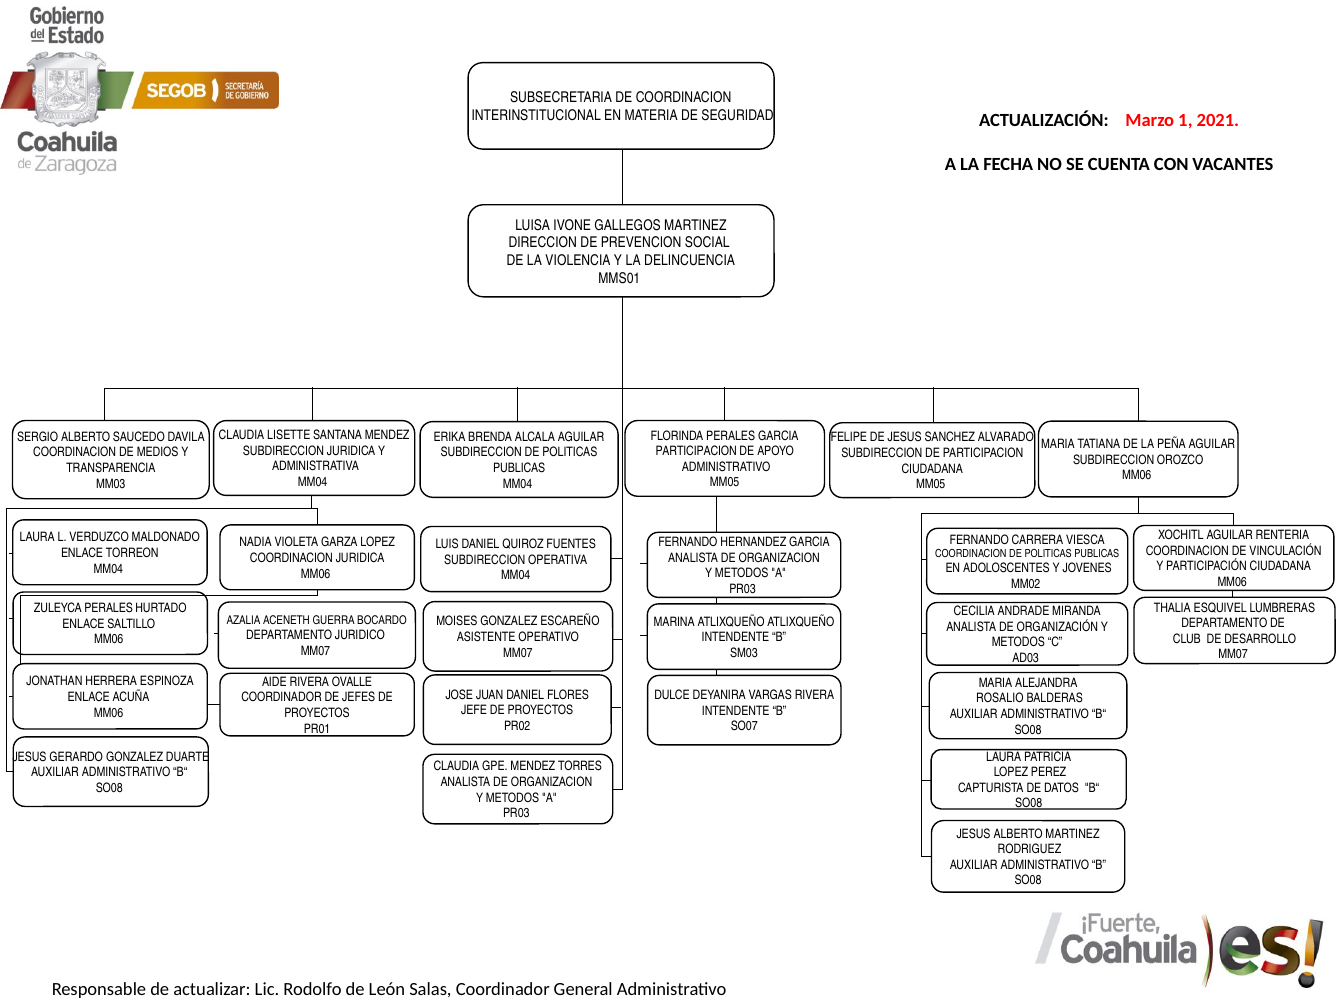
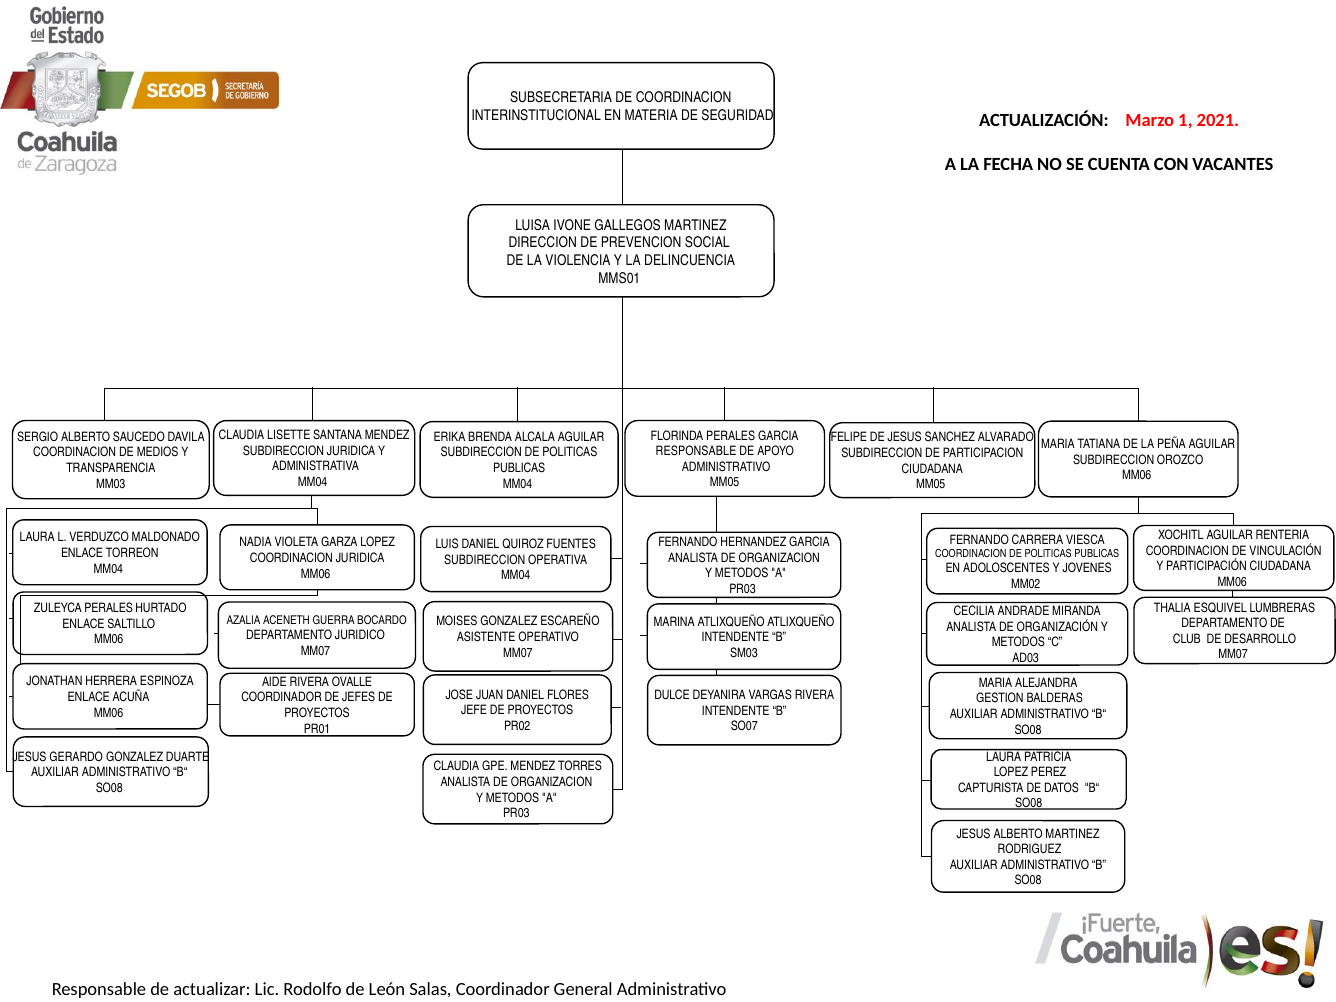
PARTICIPACION at (696, 452): PARTICIPACION -> RESPONSABLE
ROSALIO: ROSALIO -> GESTION
